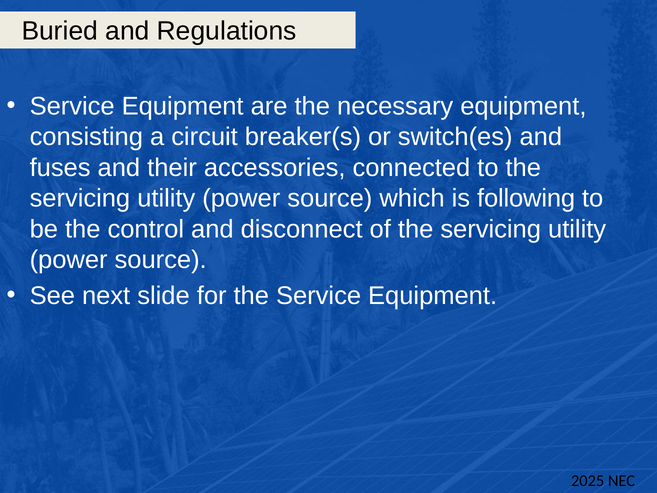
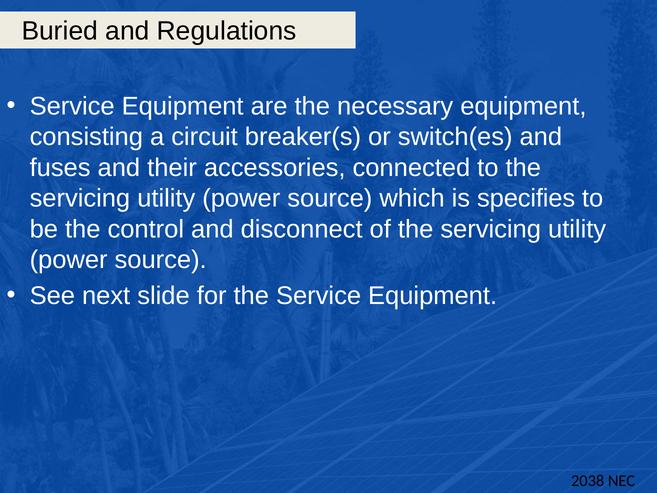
following: following -> specifies
2025: 2025 -> 2038
